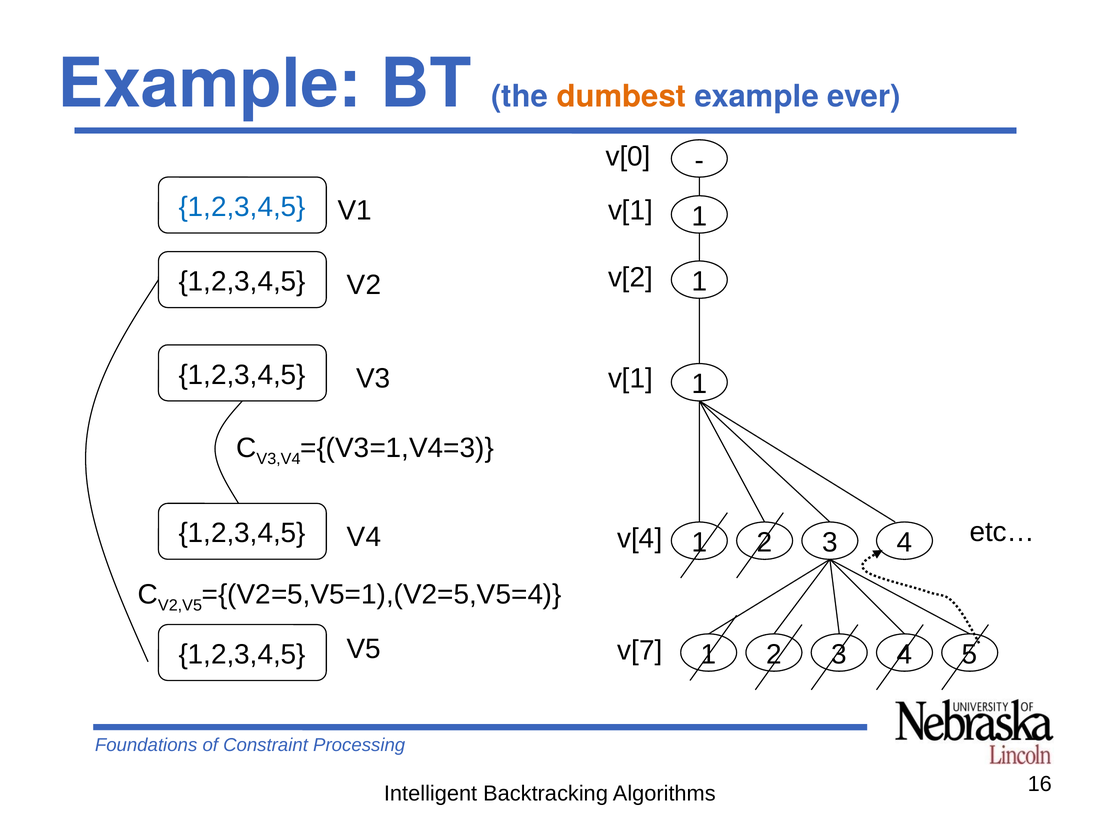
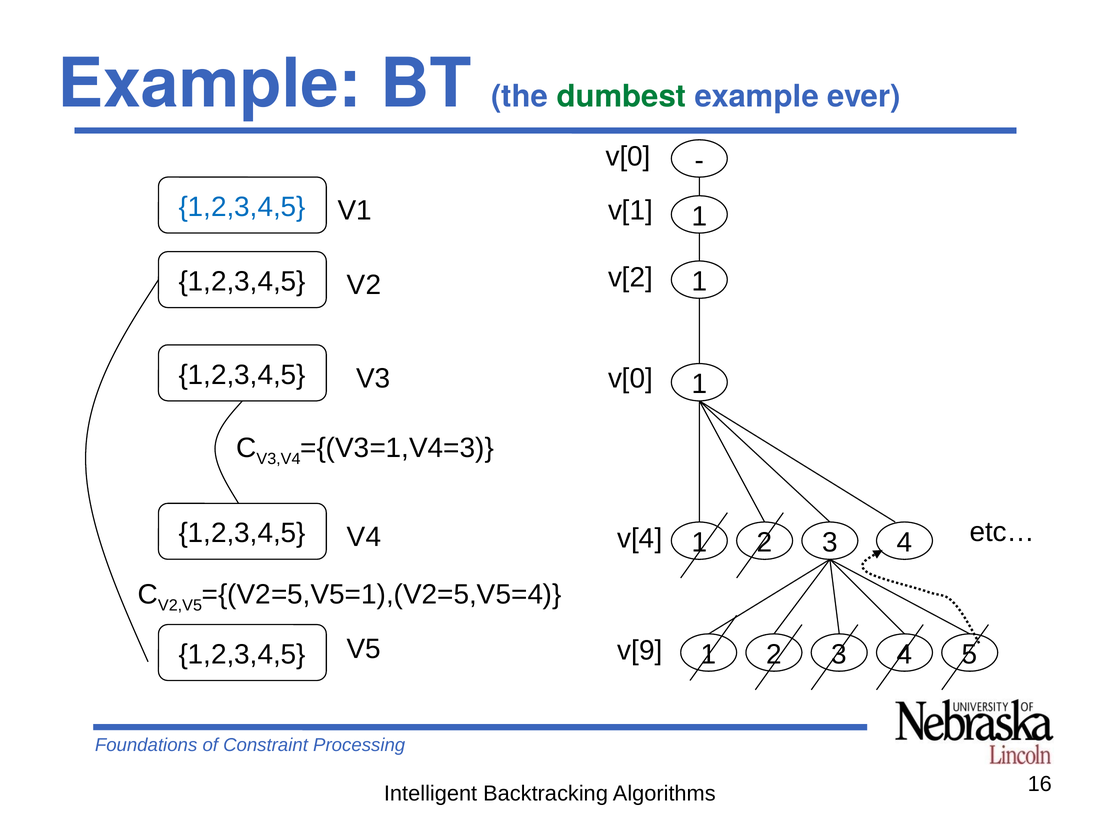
dumbest colour: orange -> green
v[1 at (631, 379): v[1 -> v[0
v[7: v[7 -> v[9
